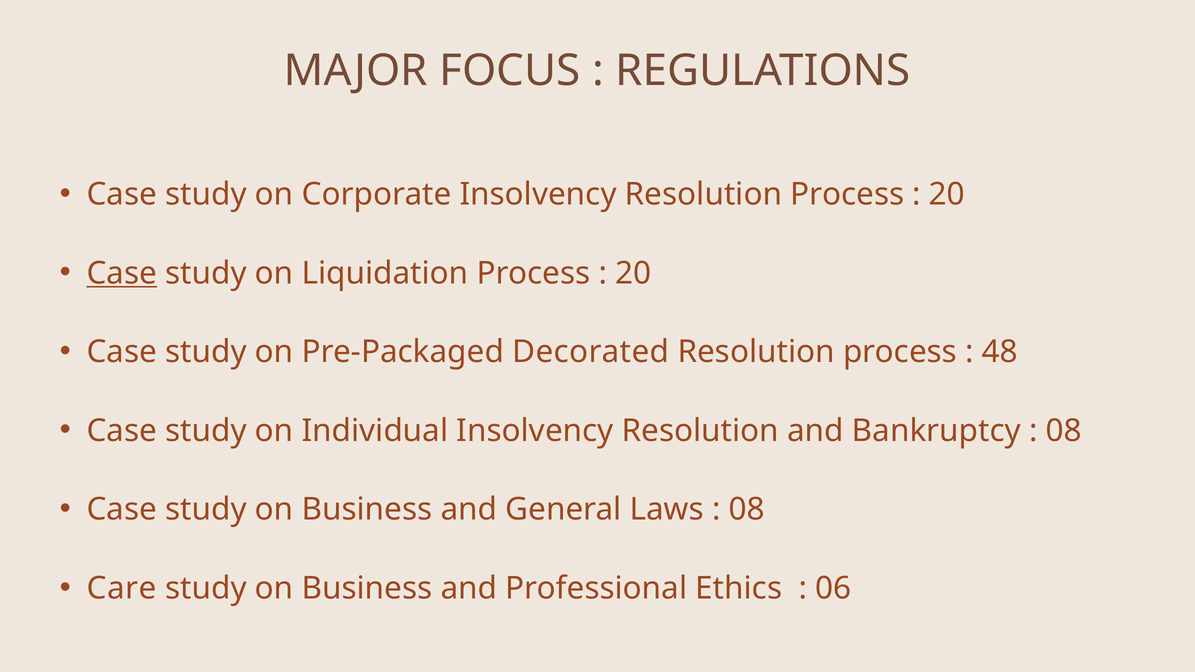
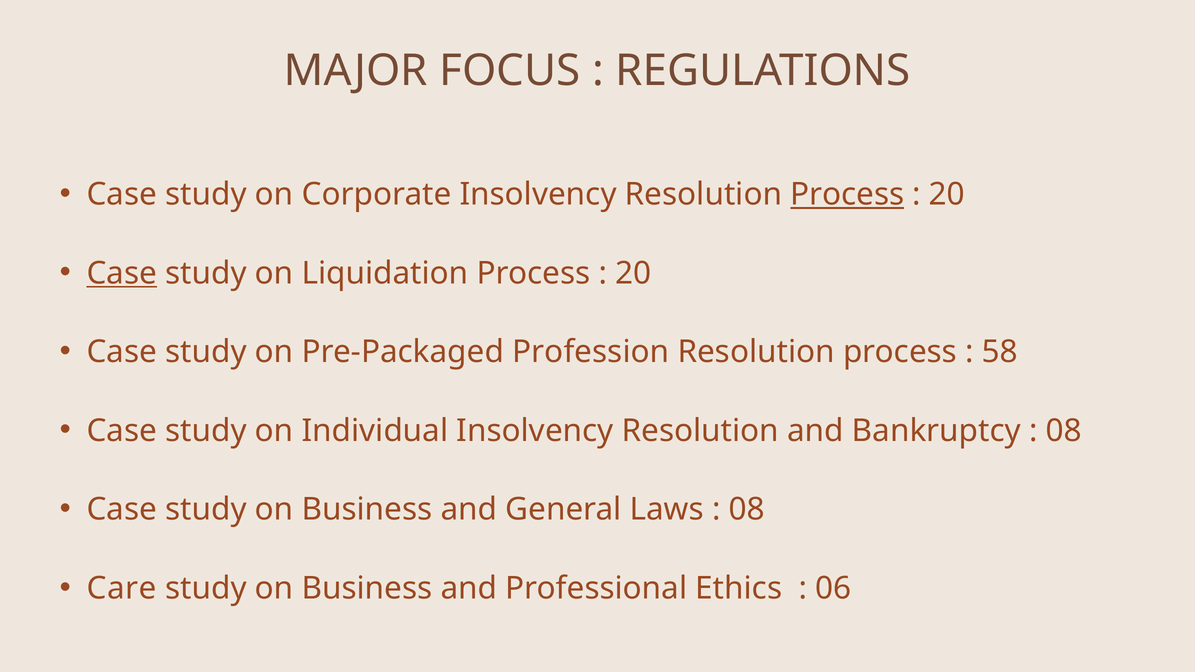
Process at (847, 194) underline: none -> present
Decorated: Decorated -> Profession
48: 48 -> 58
